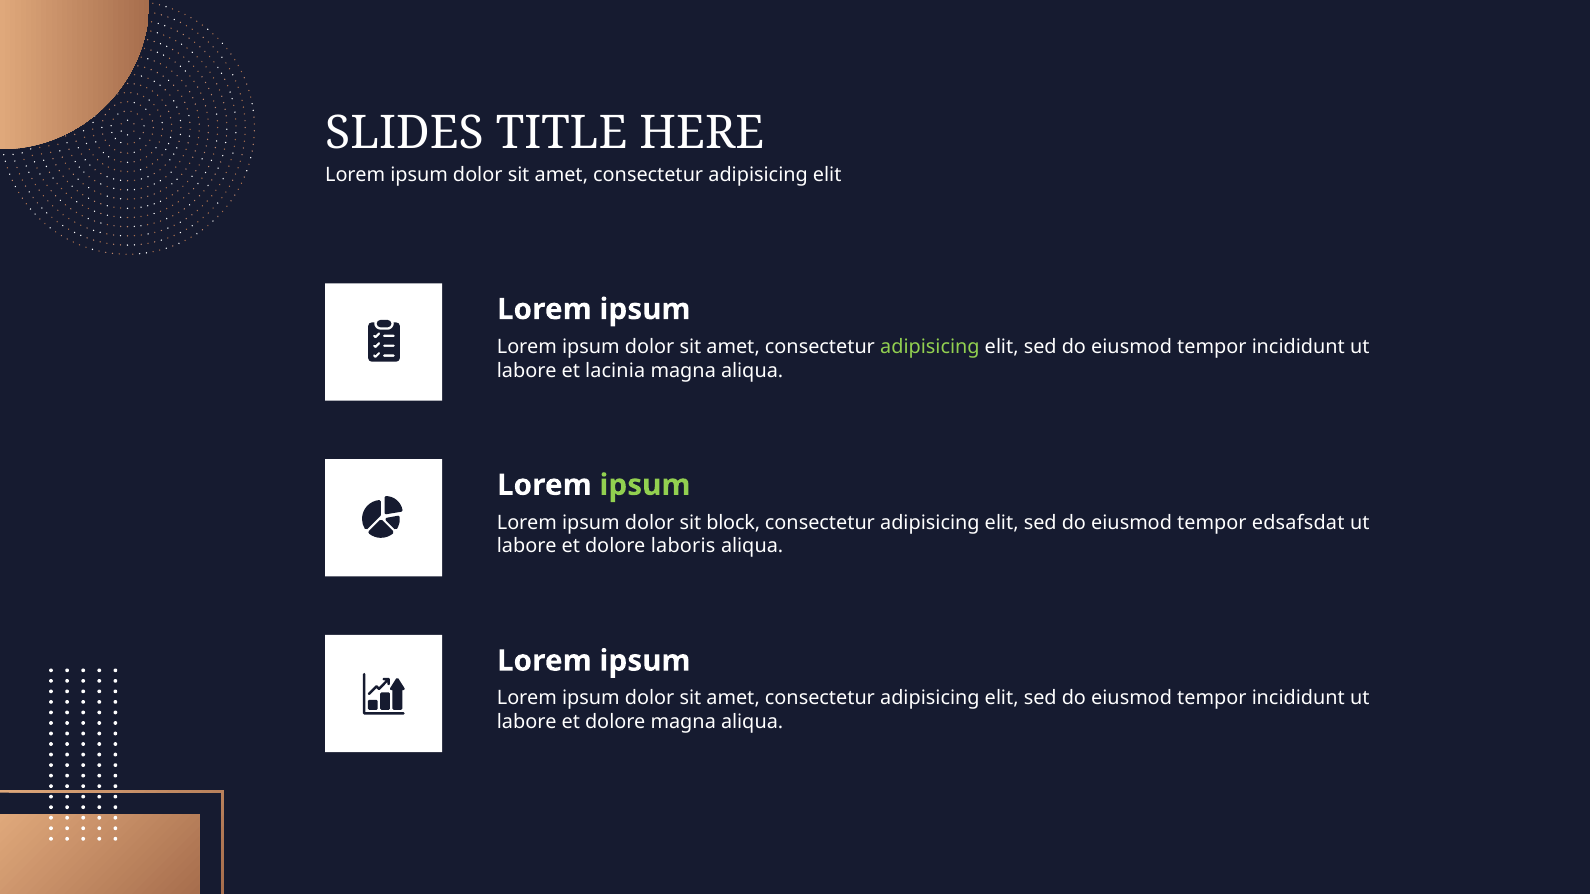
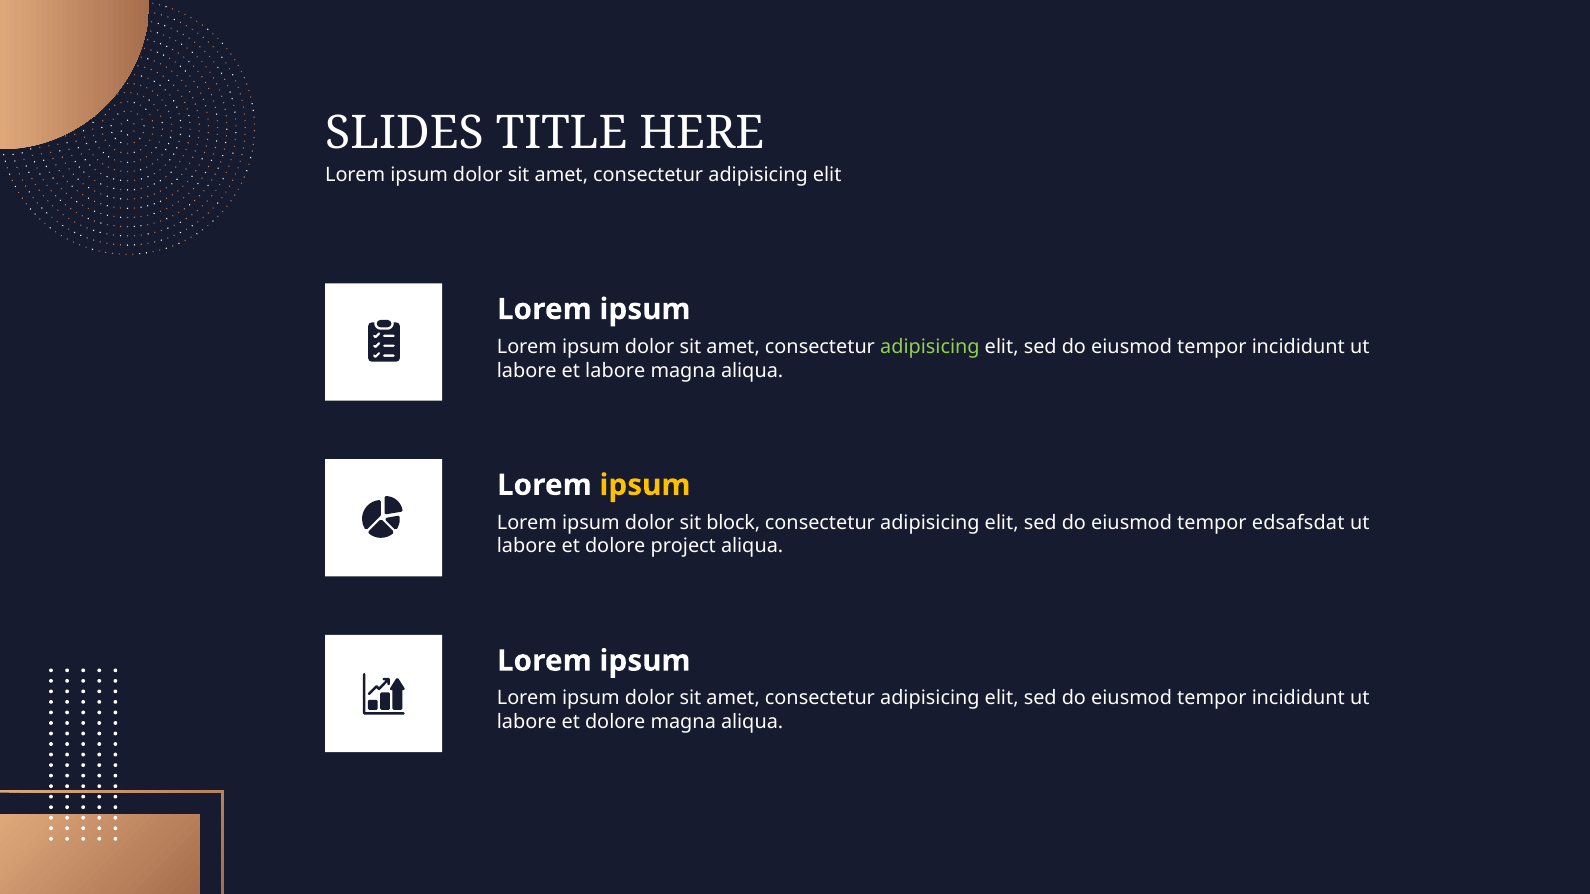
et lacinia: lacinia -> labore
ipsum at (645, 485) colour: light green -> yellow
laboris: laboris -> project
